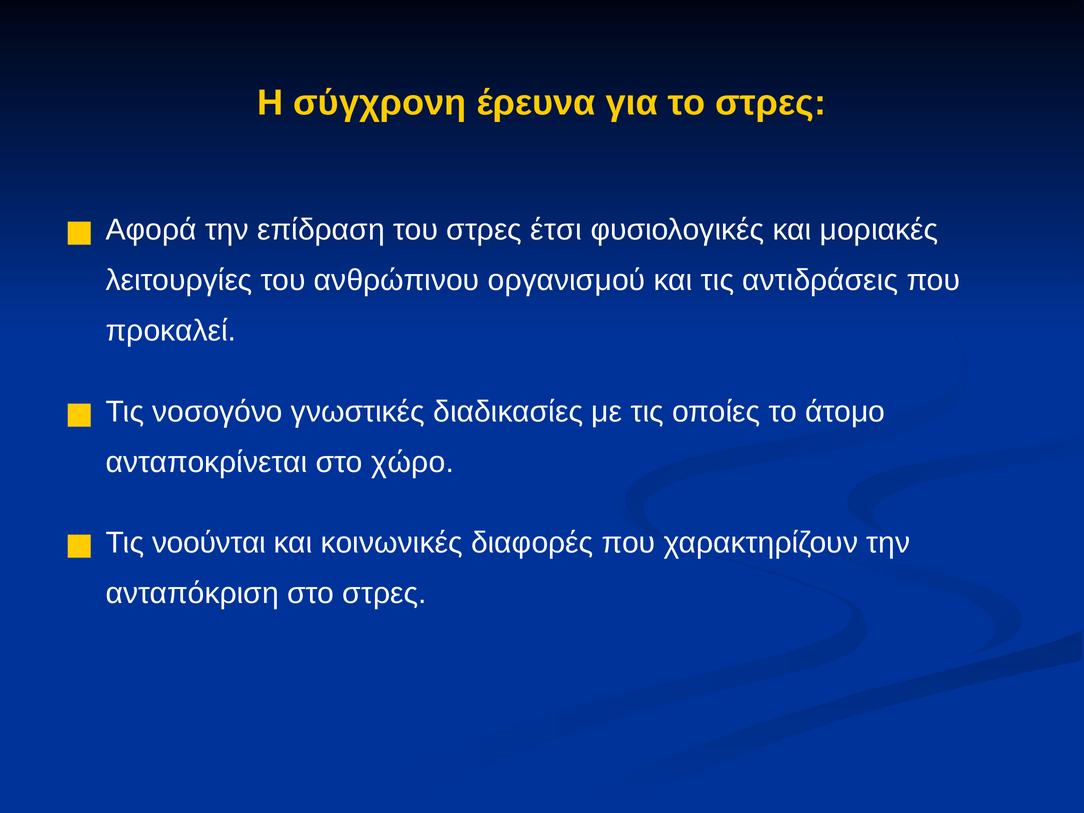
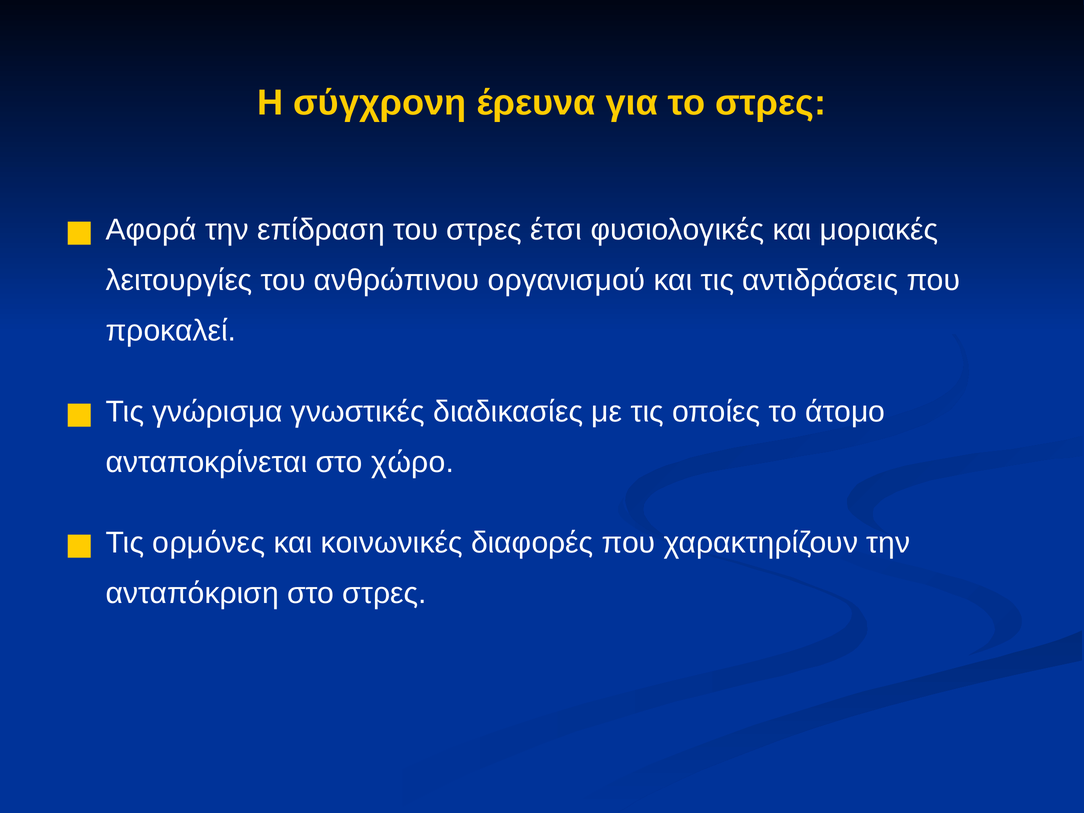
νοσογόνο: νοσογόνο -> γνώρισμα
νοούνται: νοούνται -> ορμόνες
